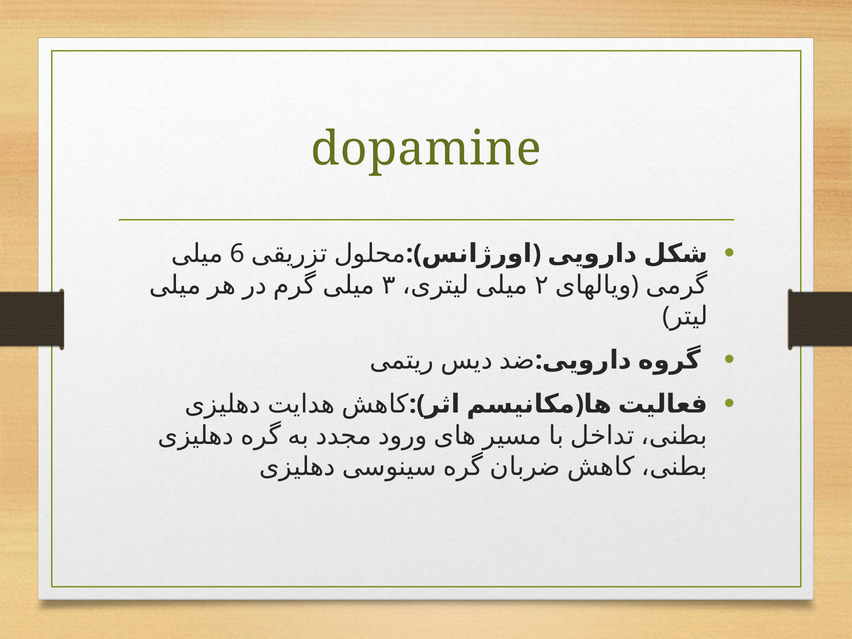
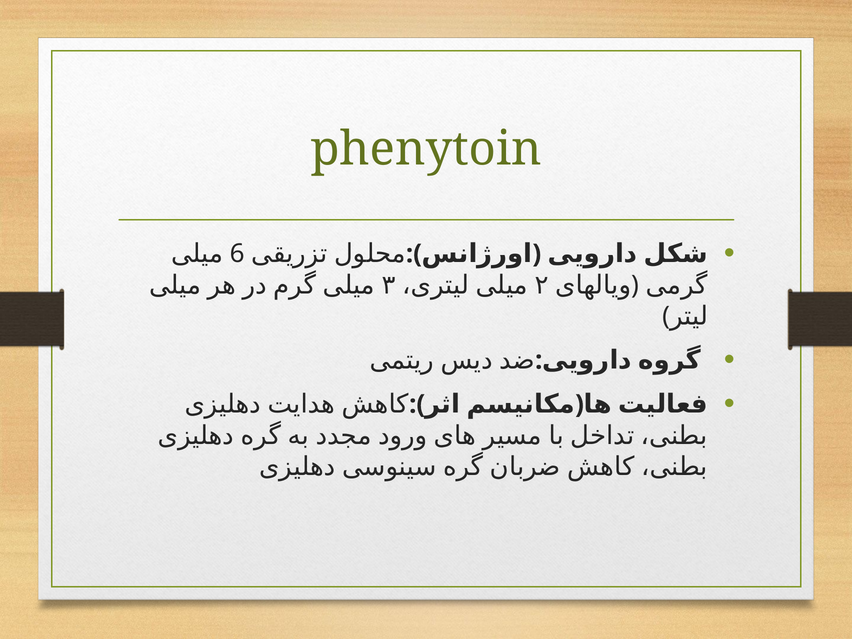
dopamine: dopamine -> phenytoin
